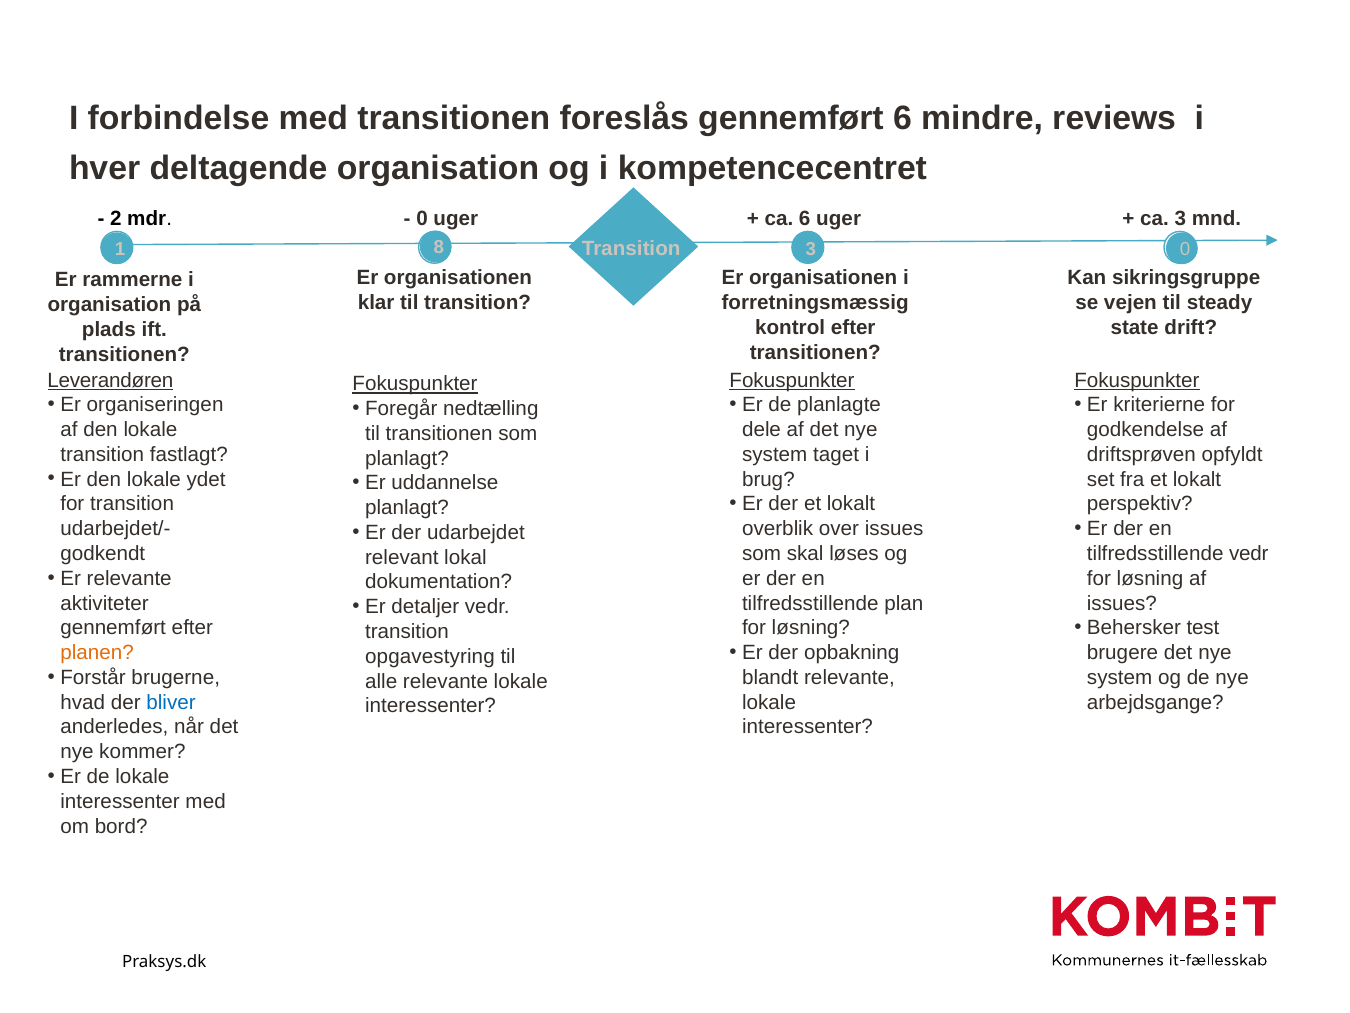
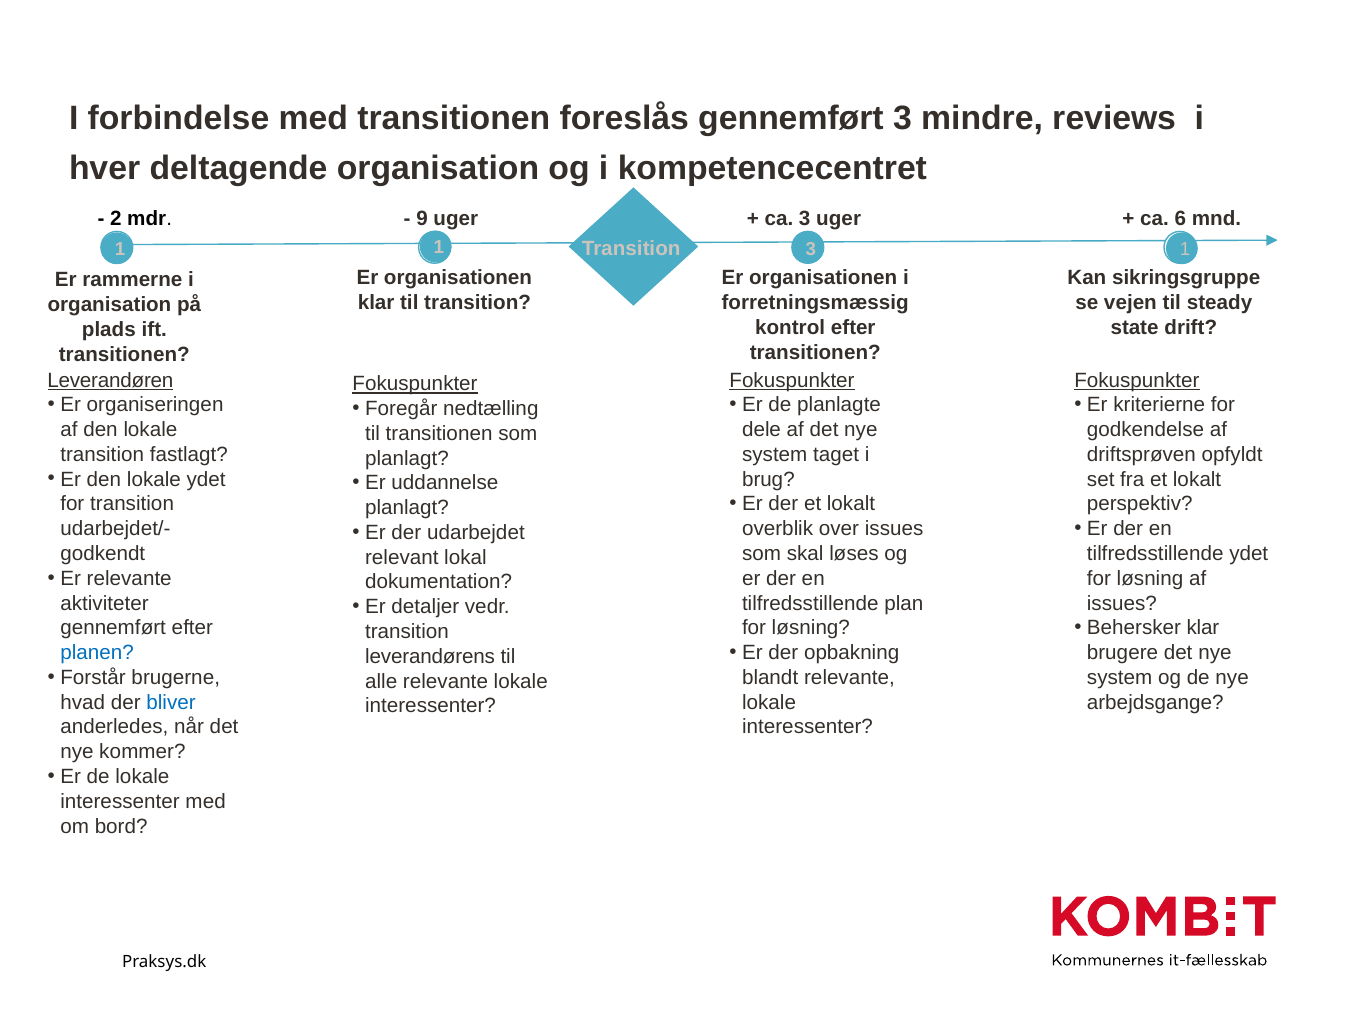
gennemført 6: 6 -> 3
0 at (422, 219): 0 -> 9
ca 6: 6 -> 3
ca 3: 3 -> 6
1 8: 8 -> 1
3 0: 0 -> 1
tilfredsstillende vedr: vedr -> ydet
Behersker test: test -> klar
planen colour: orange -> blue
opgavestyring: opgavestyring -> leverandørens
